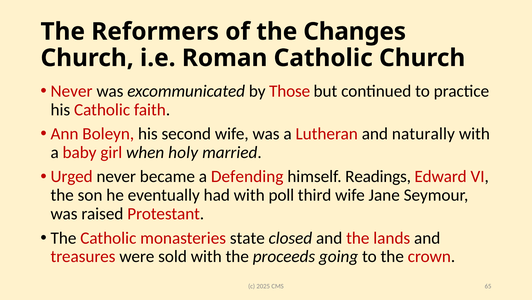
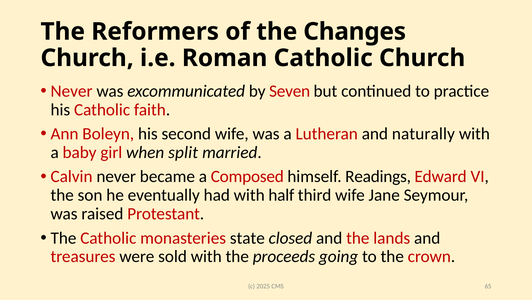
Those: Those -> Seven
holy: holy -> split
Urged: Urged -> Calvin
Defending: Defending -> Composed
poll: poll -> half
